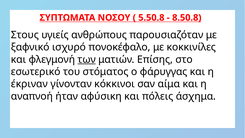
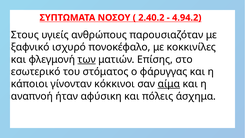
5.50.8: 5.50.8 -> 2.40.2
8.50.8: 8.50.8 -> 4.94.2
έκριναν: έκριναν -> κάποιοι
αίμα underline: none -> present
